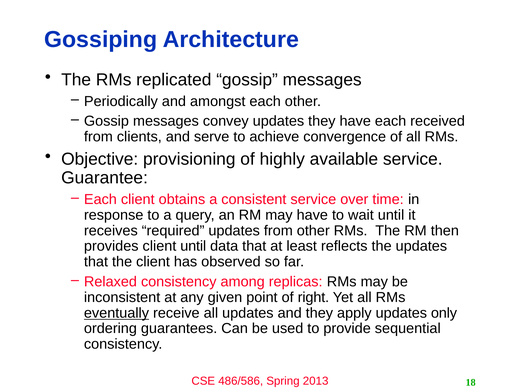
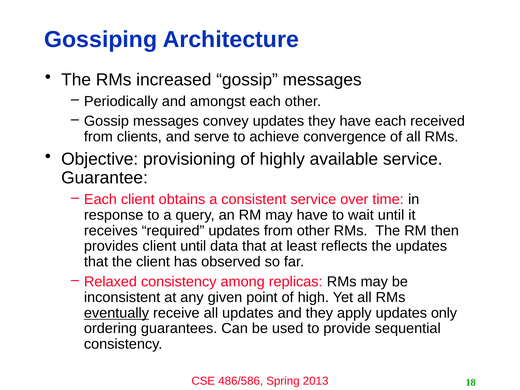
replicated: replicated -> increased
right: right -> high
